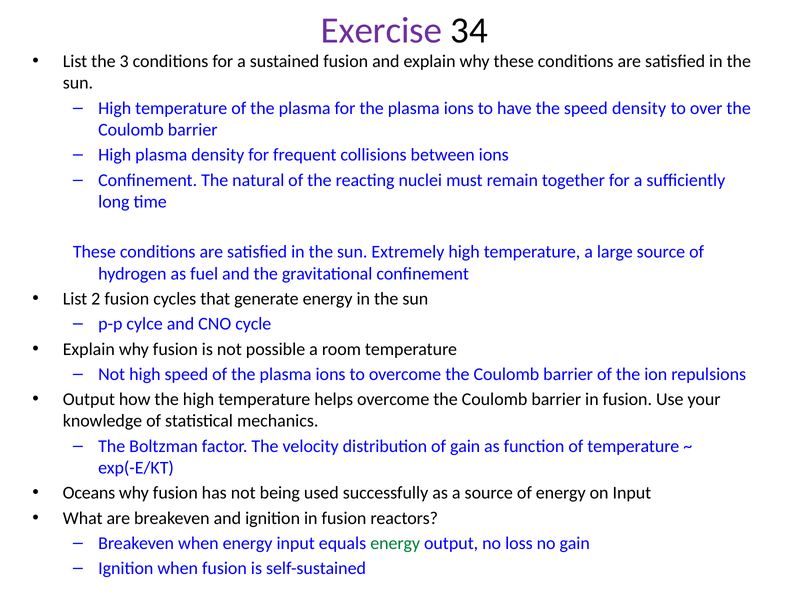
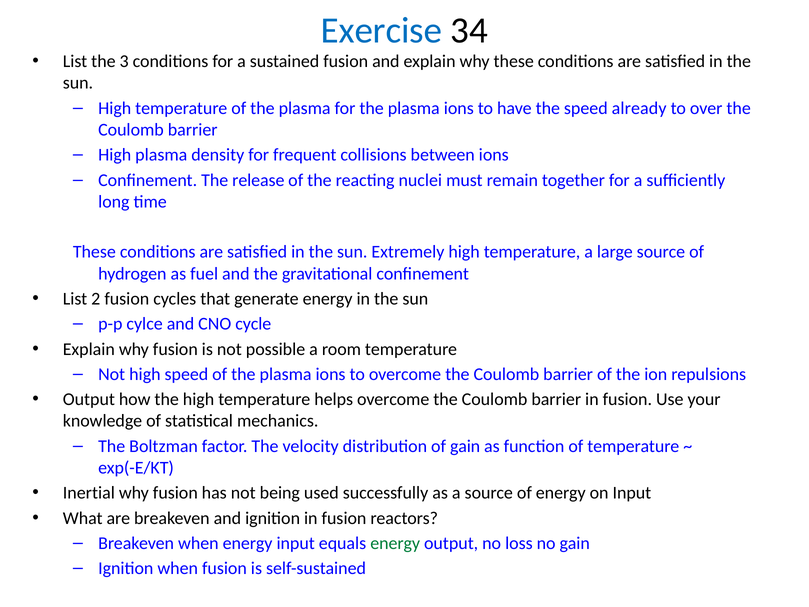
Exercise colour: purple -> blue
speed density: density -> already
natural: natural -> release
Oceans: Oceans -> Inertial
